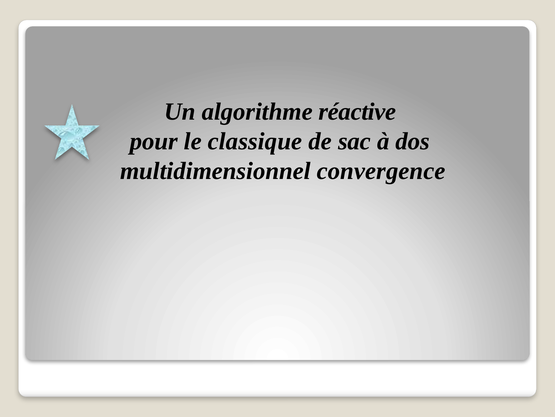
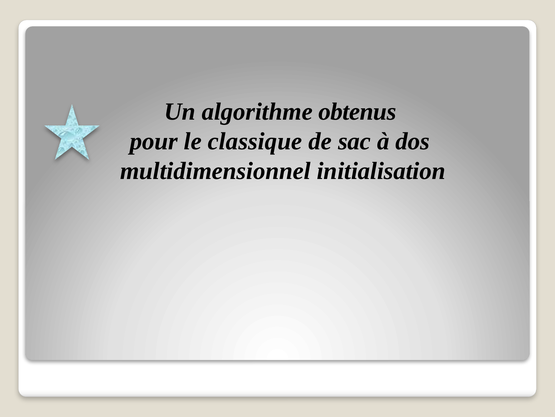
réactive: réactive -> obtenus
convergence: convergence -> initialisation
